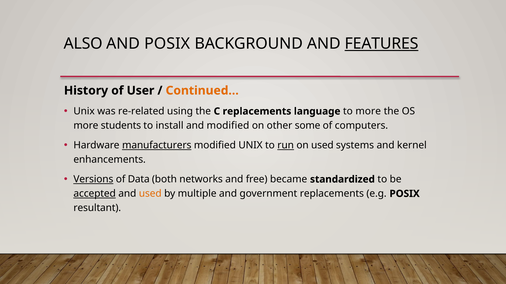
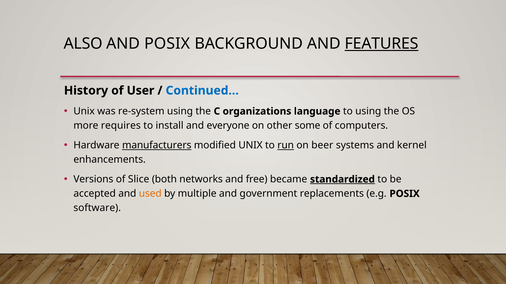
Continued… colour: orange -> blue
re-related: re-related -> re-system
C replacements: replacements -> organizations
to more: more -> using
students: students -> requires
and modified: modified -> everyone
on used: used -> beer
Versions underline: present -> none
Data: Data -> Slice
standardized underline: none -> present
accepted underline: present -> none
resultant: resultant -> software
